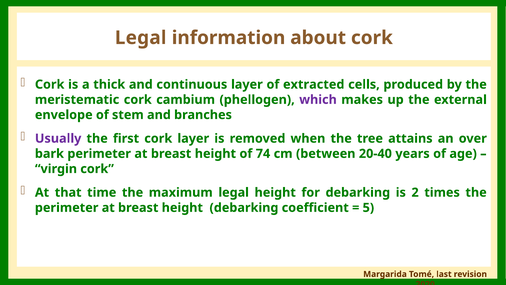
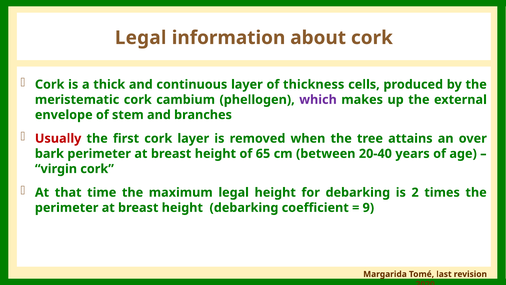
extracted: extracted -> thickness
Usually colour: purple -> red
74: 74 -> 65
5: 5 -> 9
